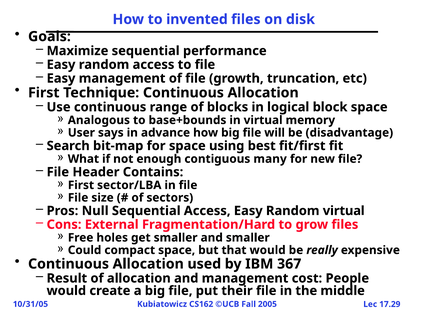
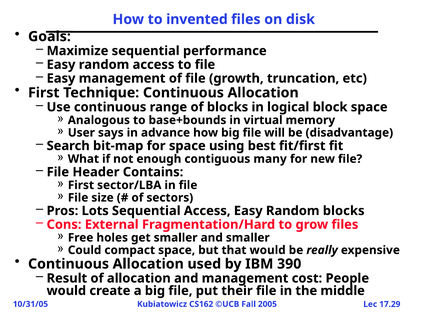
Null: Null -> Lots
Random virtual: virtual -> blocks
367: 367 -> 390
